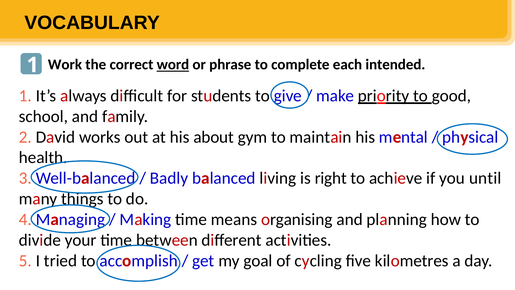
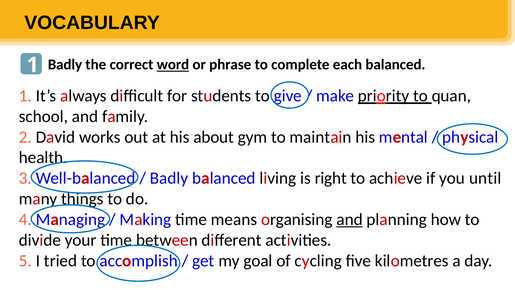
Work at (65, 65): Work -> Badly
each intended: intended -> balanced
good: good -> quan
and at (350, 219) underline: none -> present
